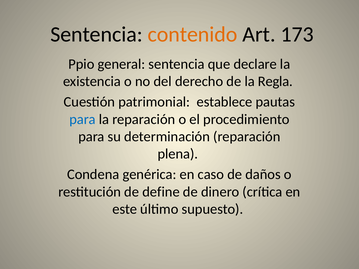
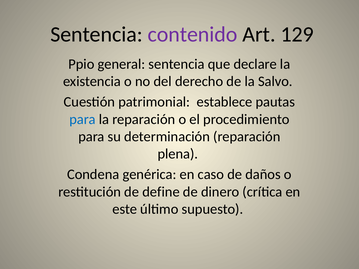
contenido colour: orange -> purple
173: 173 -> 129
Regla: Regla -> Salvo
